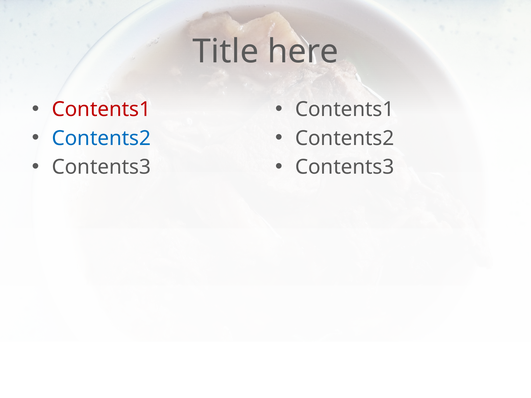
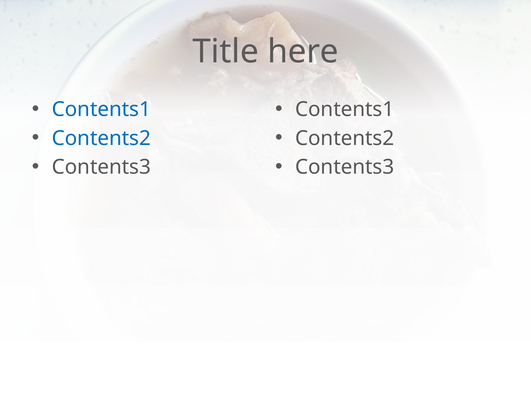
Contents1 at (101, 109) colour: red -> blue
